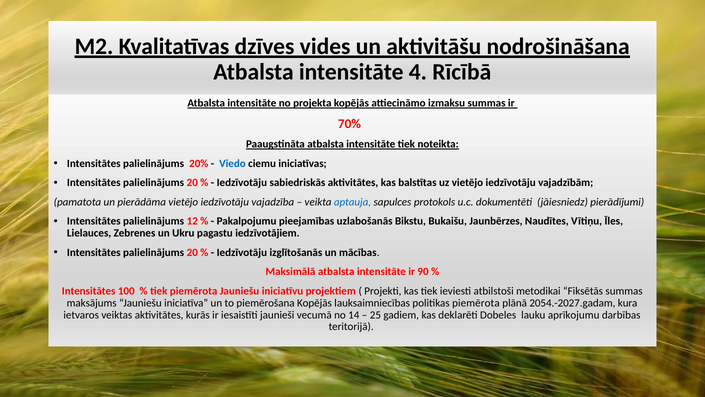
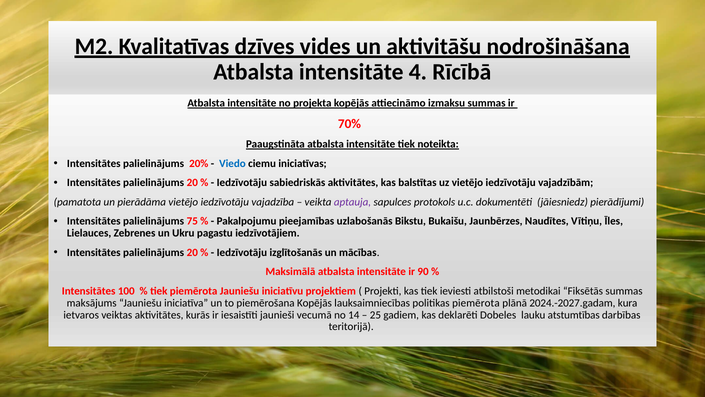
aptauja colour: blue -> purple
12: 12 -> 75
2054.-2027.gadam: 2054.-2027.gadam -> 2024.-2027.gadam
aprīkojumu: aprīkojumu -> atstumtības
